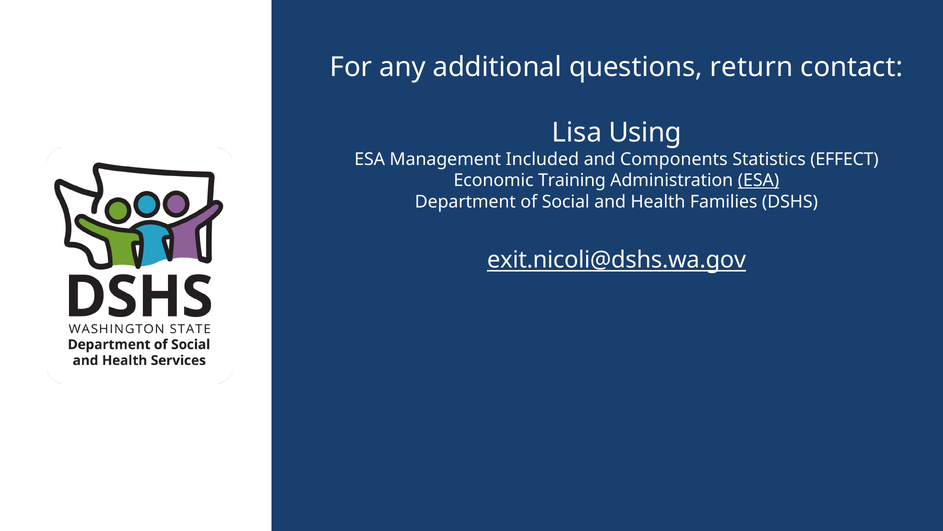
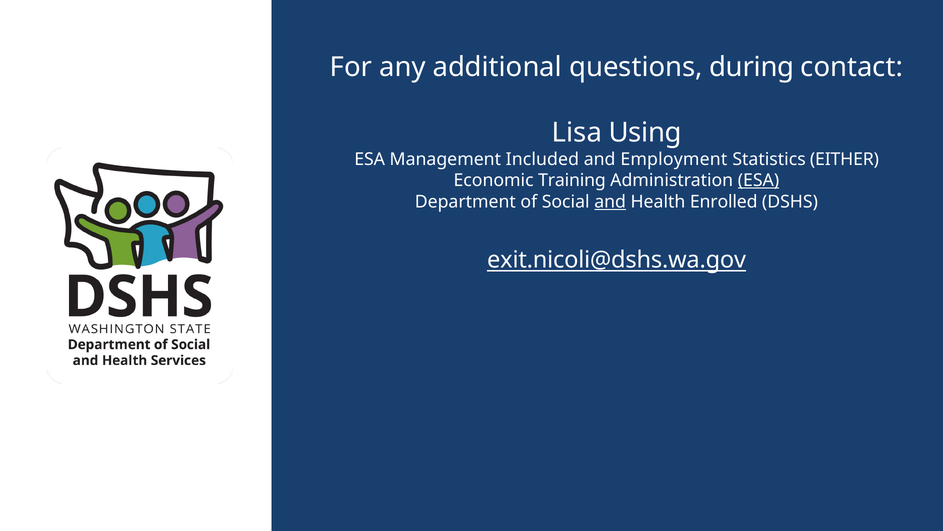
return: return -> during
Components: Components -> Employment
EFFECT: EFFECT -> EITHER
and at (610, 202) underline: none -> present
Families: Families -> Enrolled
